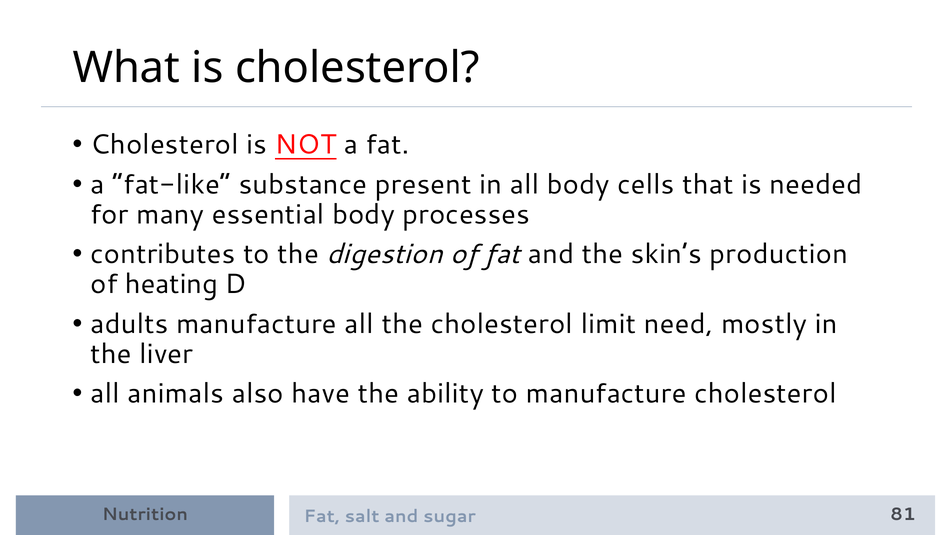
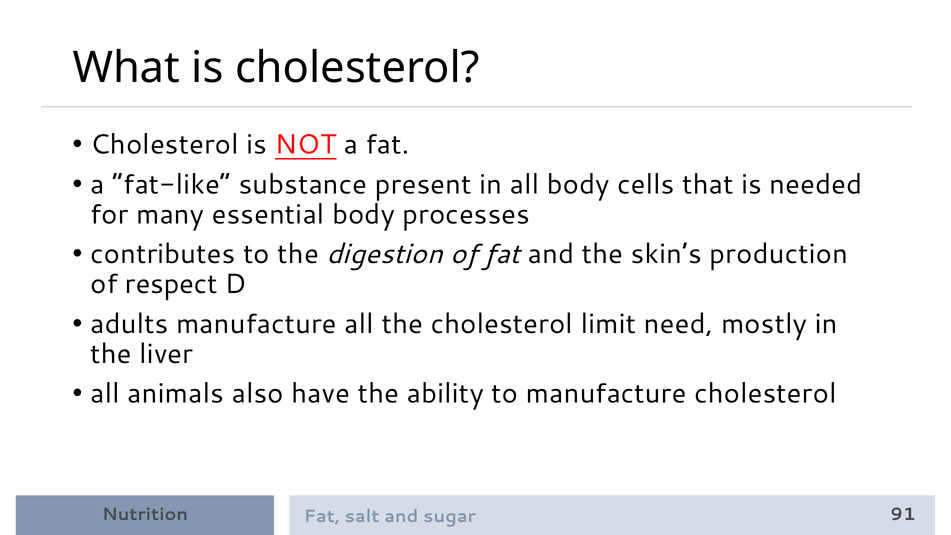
heating: heating -> respect
81: 81 -> 91
